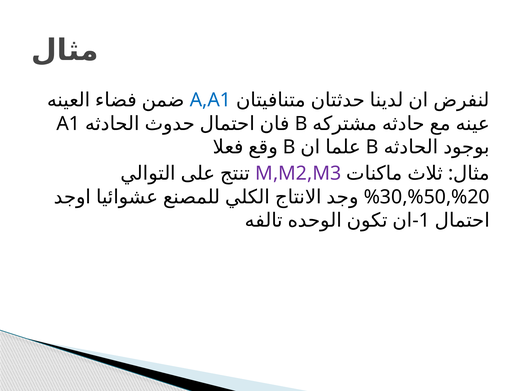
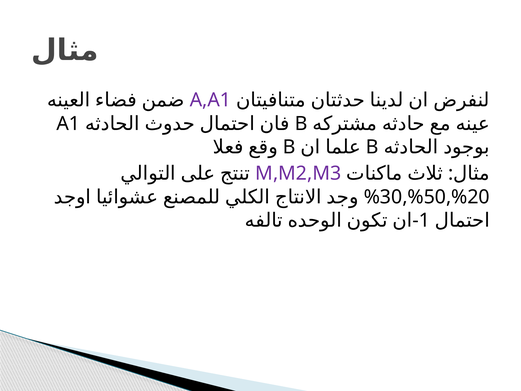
A,A1 colour: blue -> purple
